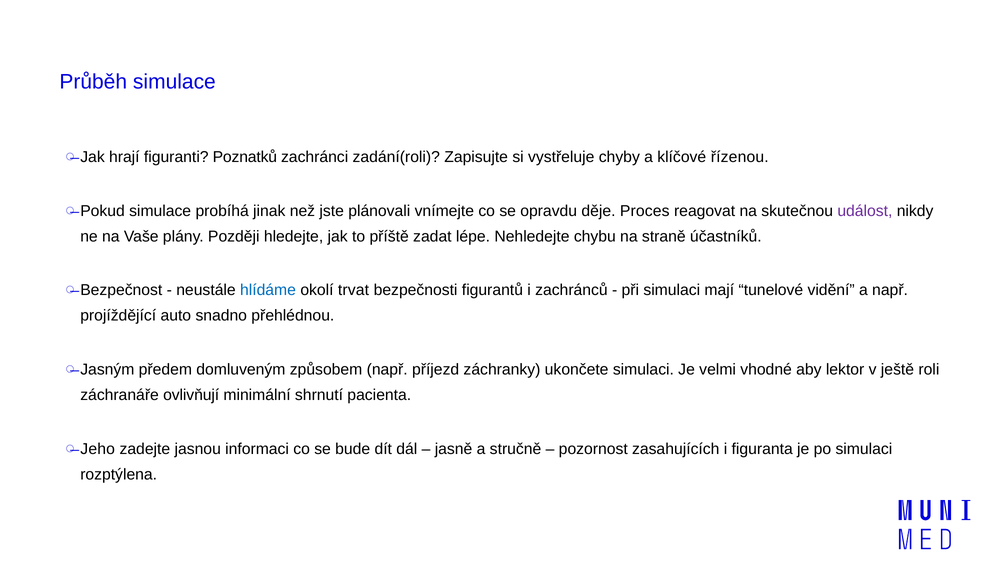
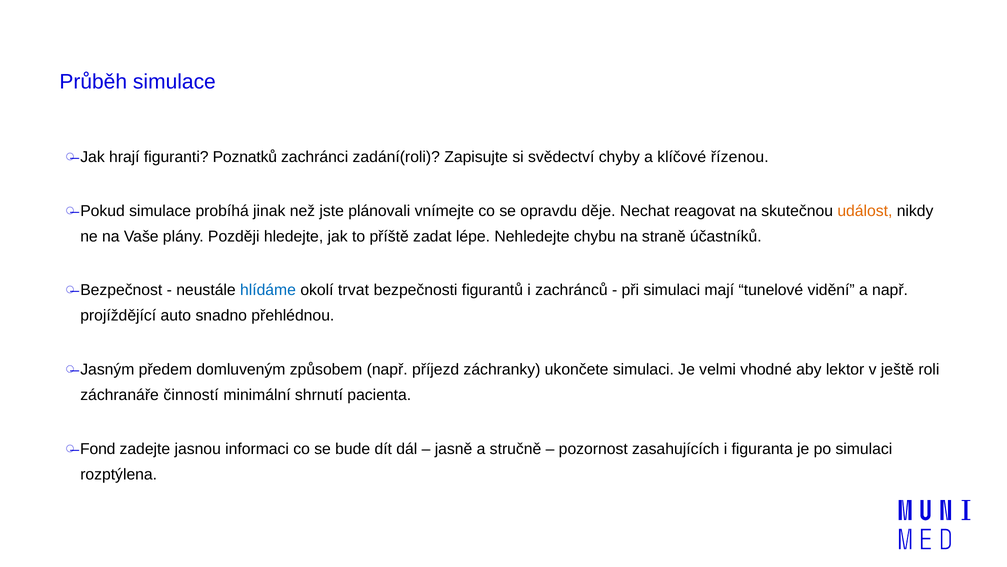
vystřeluje: vystřeluje -> svědectví
Proces: Proces -> Nechat
událost colour: purple -> orange
ovlivňují: ovlivňují -> činností
Jeho: Jeho -> Fond
